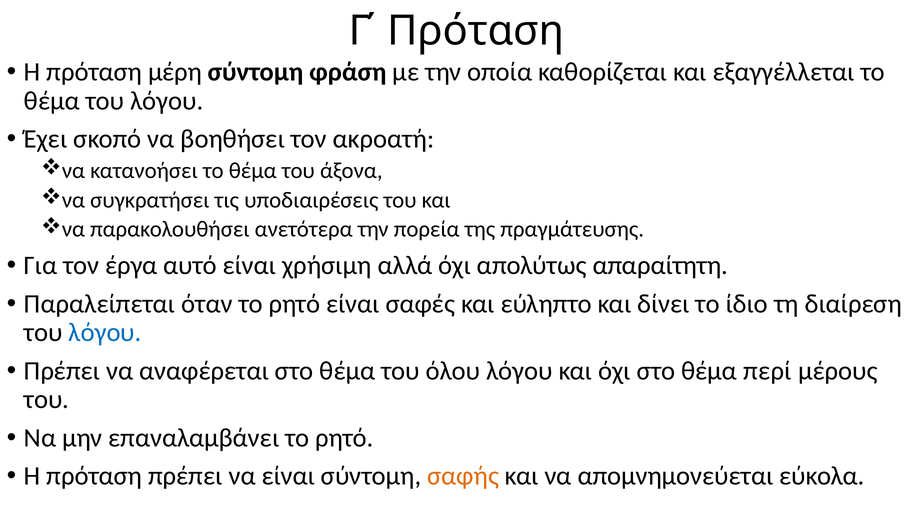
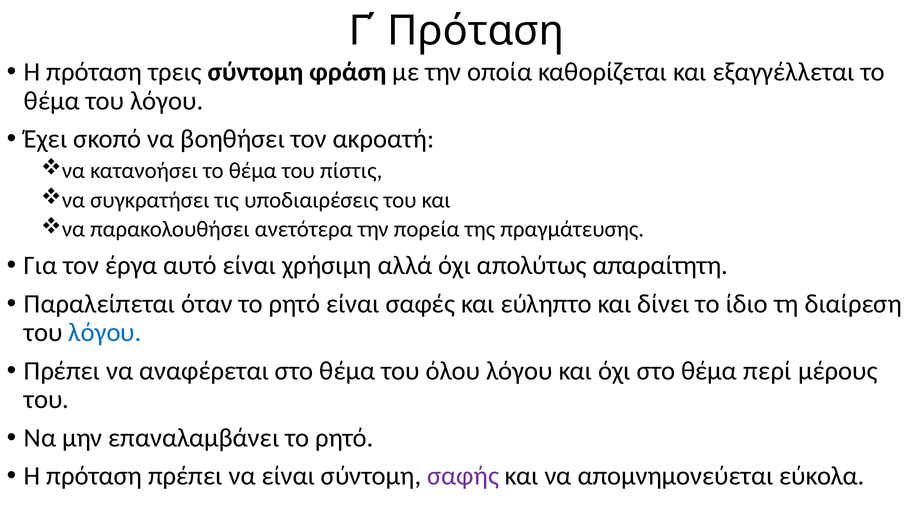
μέρη: μέρη -> τρεις
άξονα: άξονα -> πίστις
σαφής colour: orange -> purple
